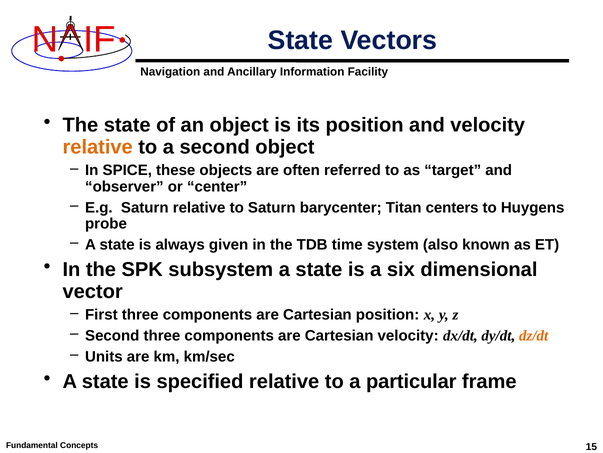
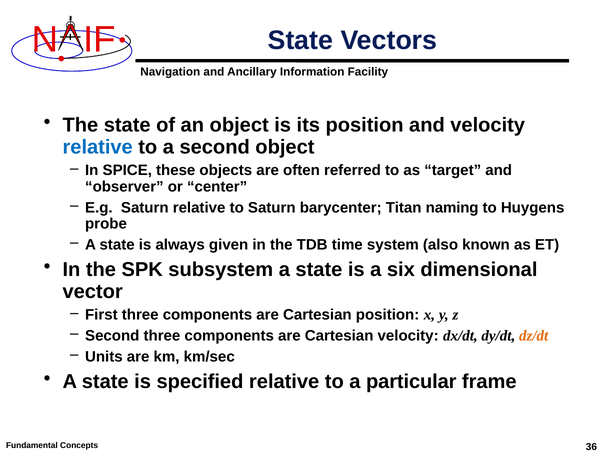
relative at (98, 147) colour: orange -> blue
centers: centers -> naming
15: 15 -> 36
